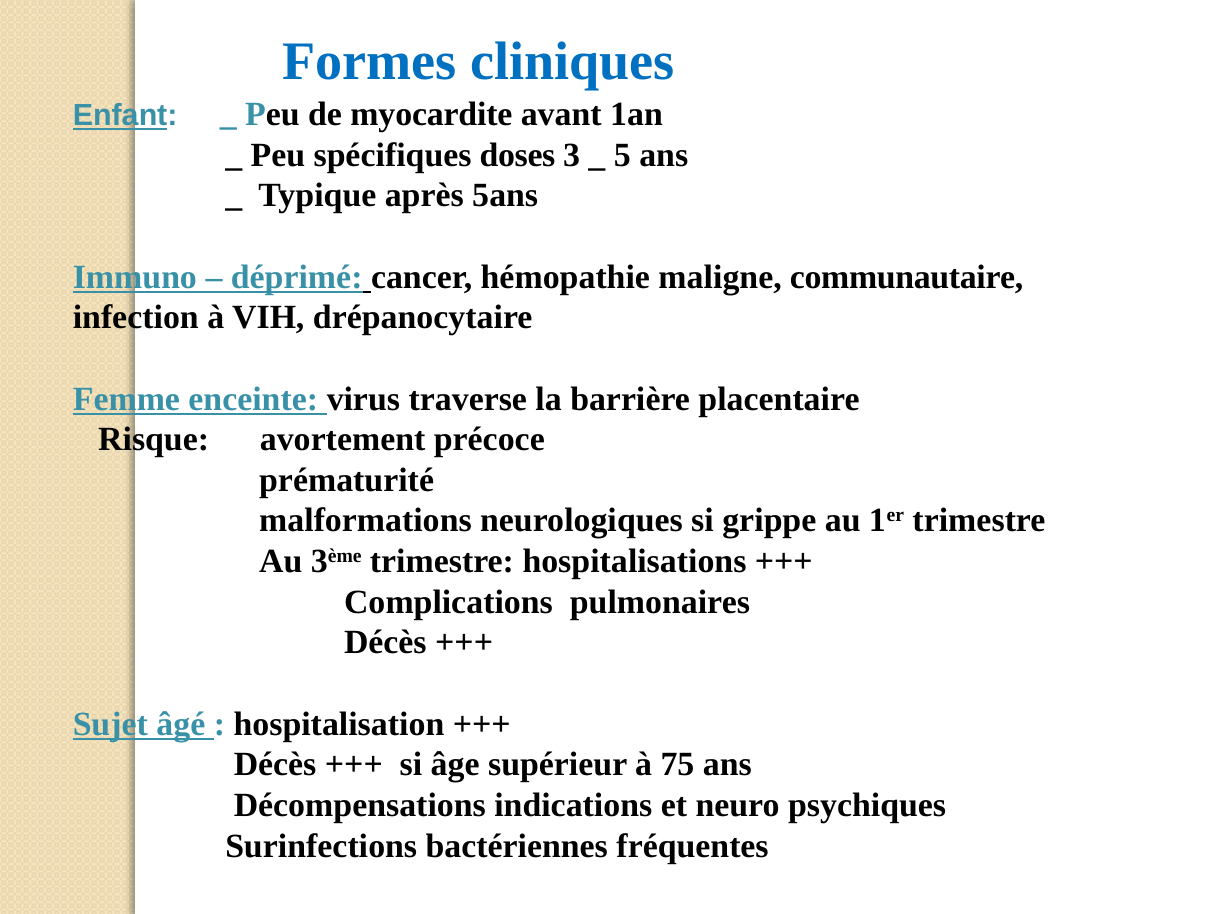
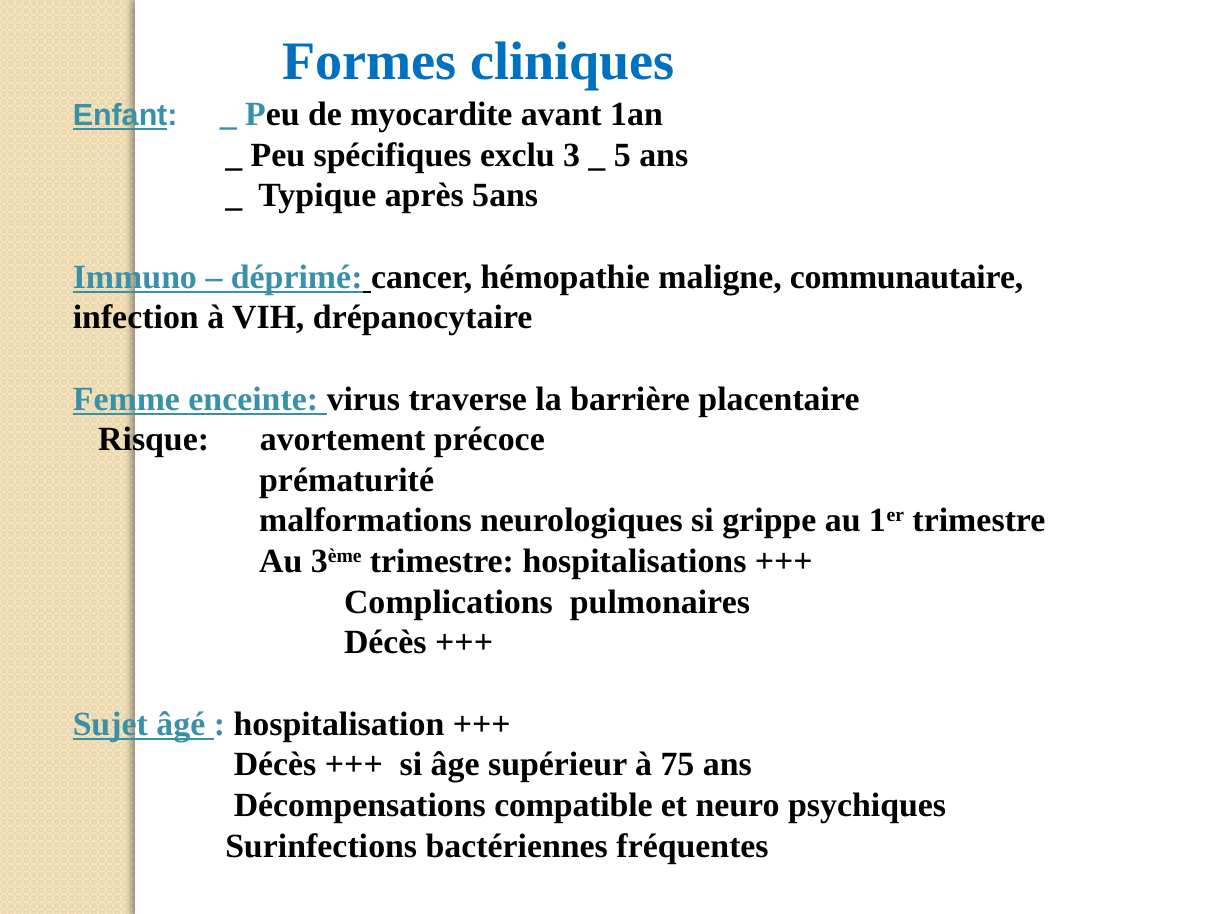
doses: doses -> exclu
indications: indications -> compatible
